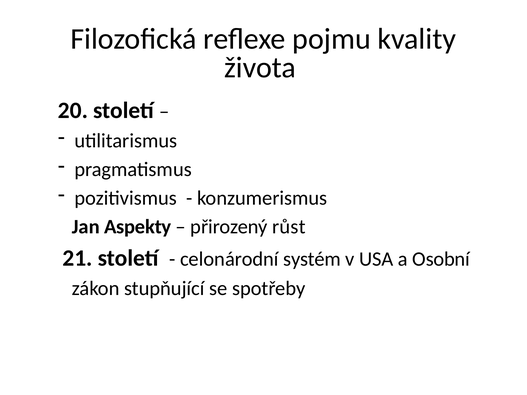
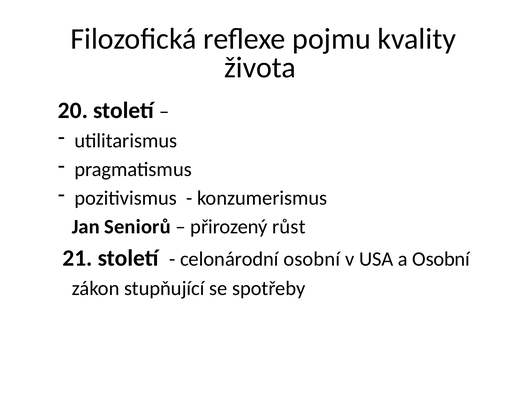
Aspekty: Aspekty -> Seniorů
celonárodní systém: systém -> osobní
